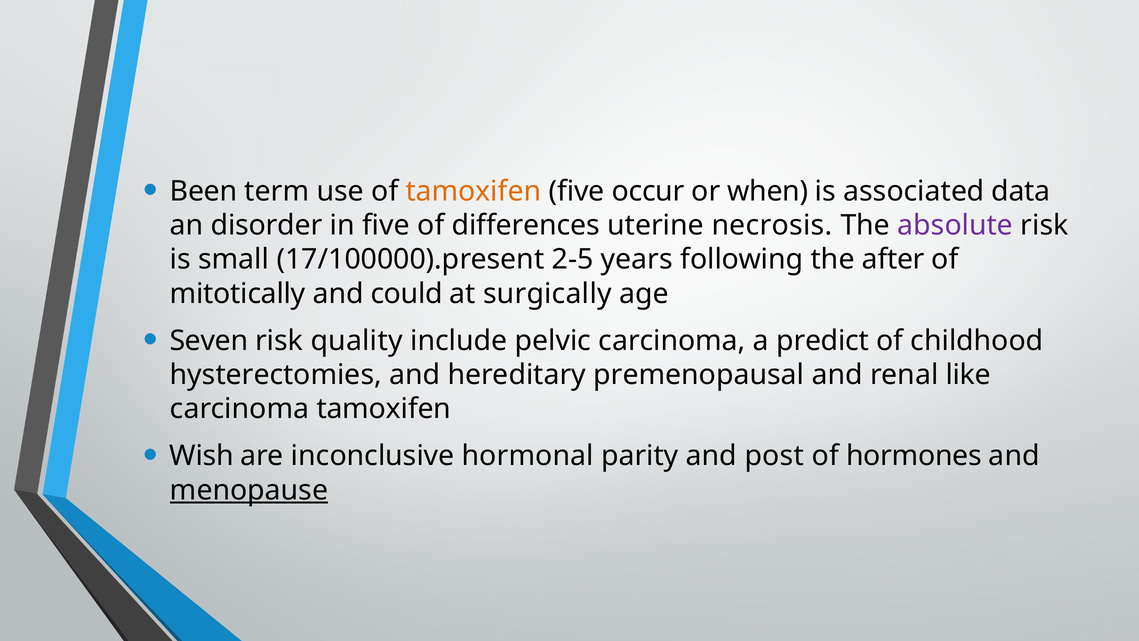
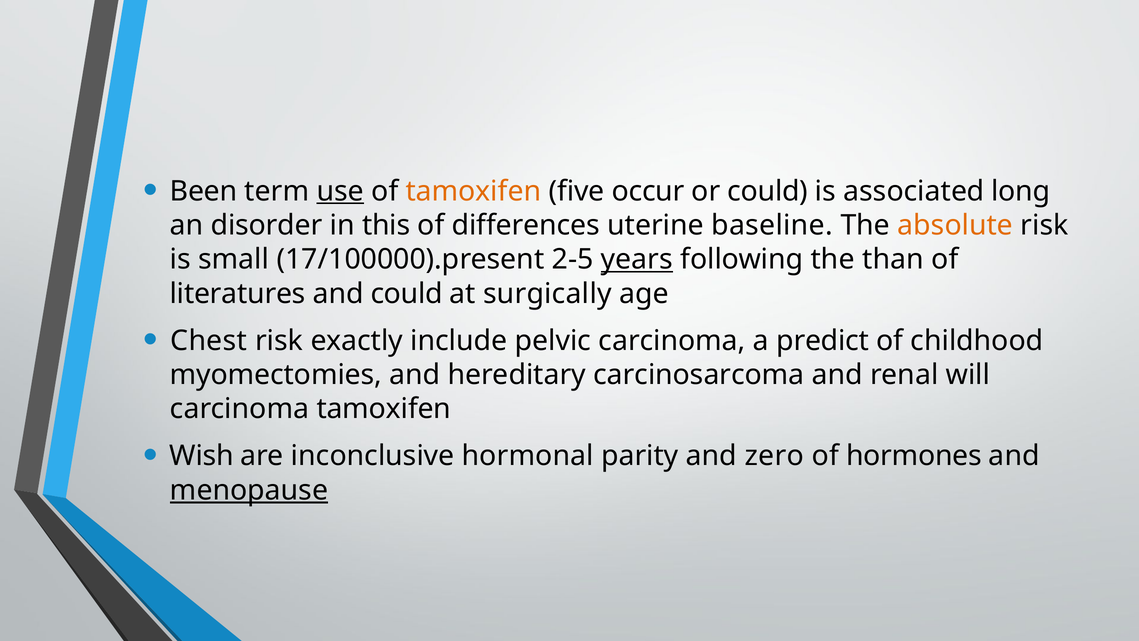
use underline: none -> present
or when: when -> could
data: data -> long
in five: five -> this
necrosis: necrosis -> baseline
absolute colour: purple -> orange
years underline: none -> present
after: after -> than
mitotically: mitotically -> literatures
Seven: Seven -> Chest
quality: quality -> exactly
hysterectomies: hysterectomies -> myomectomies
premenopausal: premenopausal -> carcinosarcoma
like: like -> will
post: post -> zero
